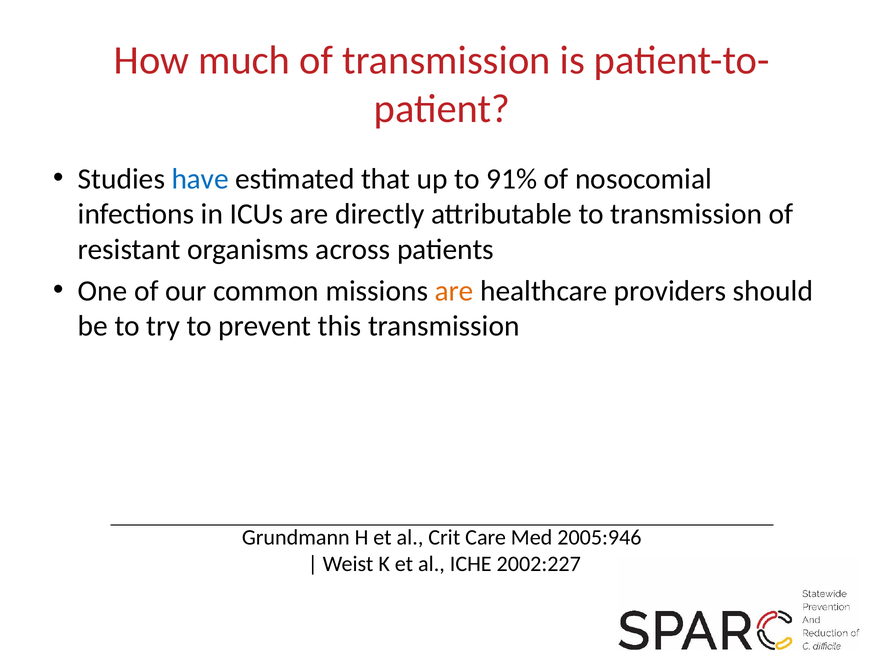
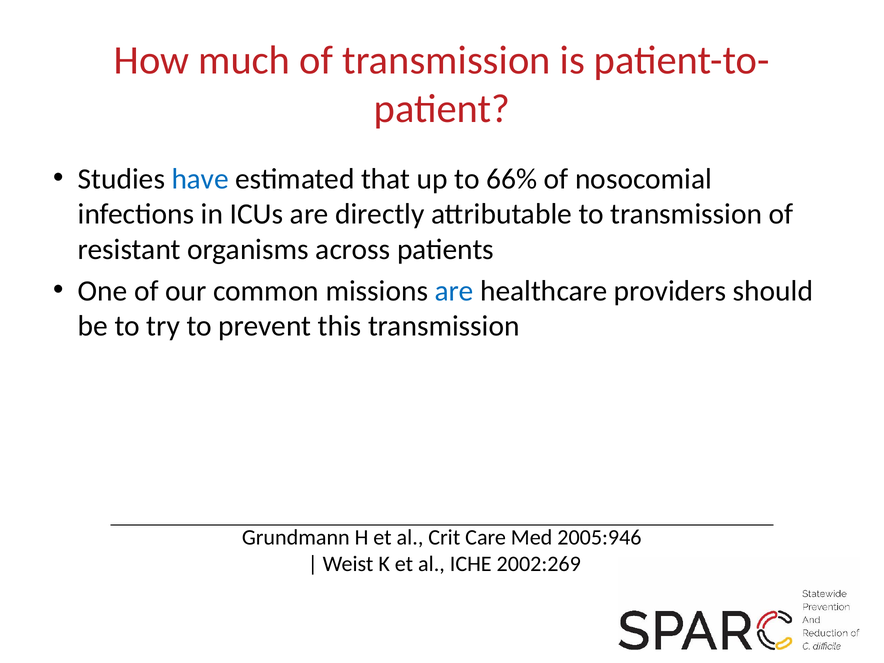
91%: 91% -> 66%
are at (454, 291) colour: orange -> blue
2002:227: 2002:227 -> 2002:269
